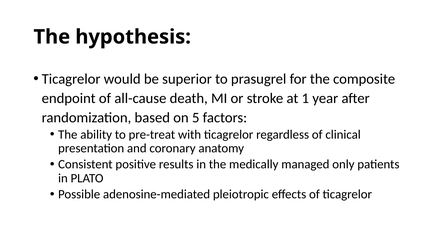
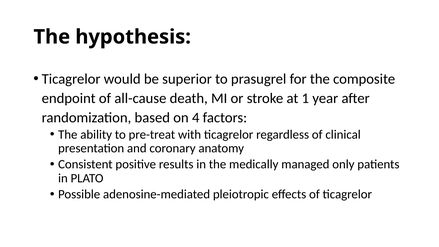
5: 5 -> 4
